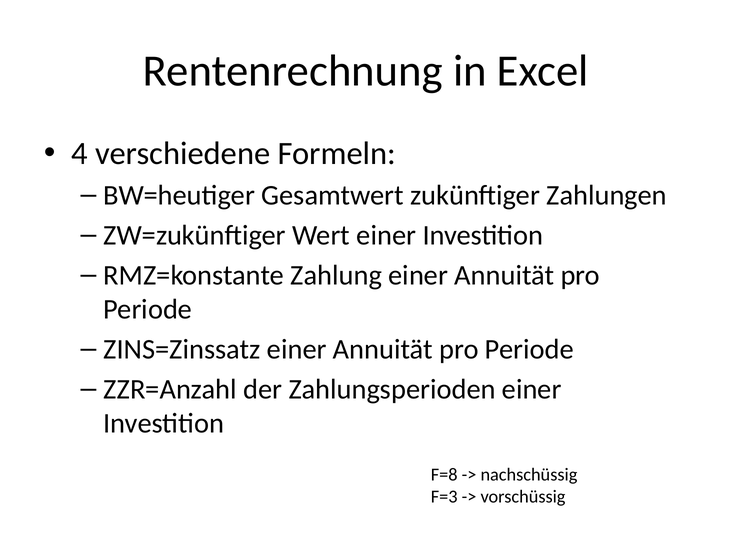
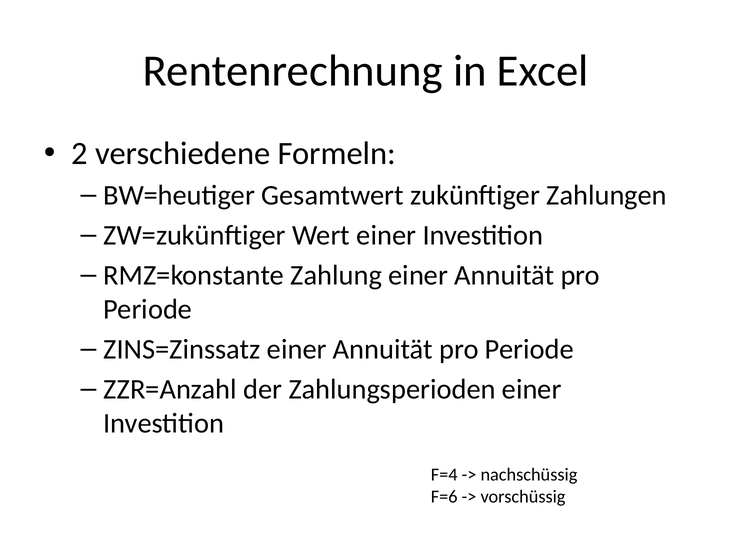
4: 4 -> 2
F=8: F=8 -> F=4
F=3: F=3 -> F=6
